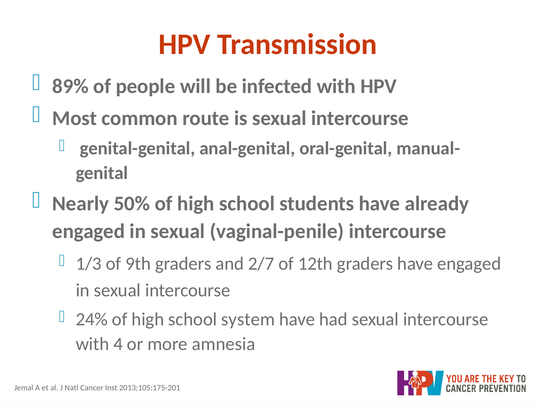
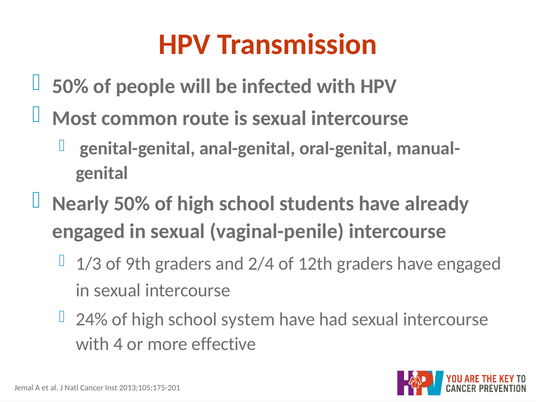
89% at (70, 86): 89% -> 50%
2/7: 2/7 -> 2/4
amnesia: amnesia -> effective
